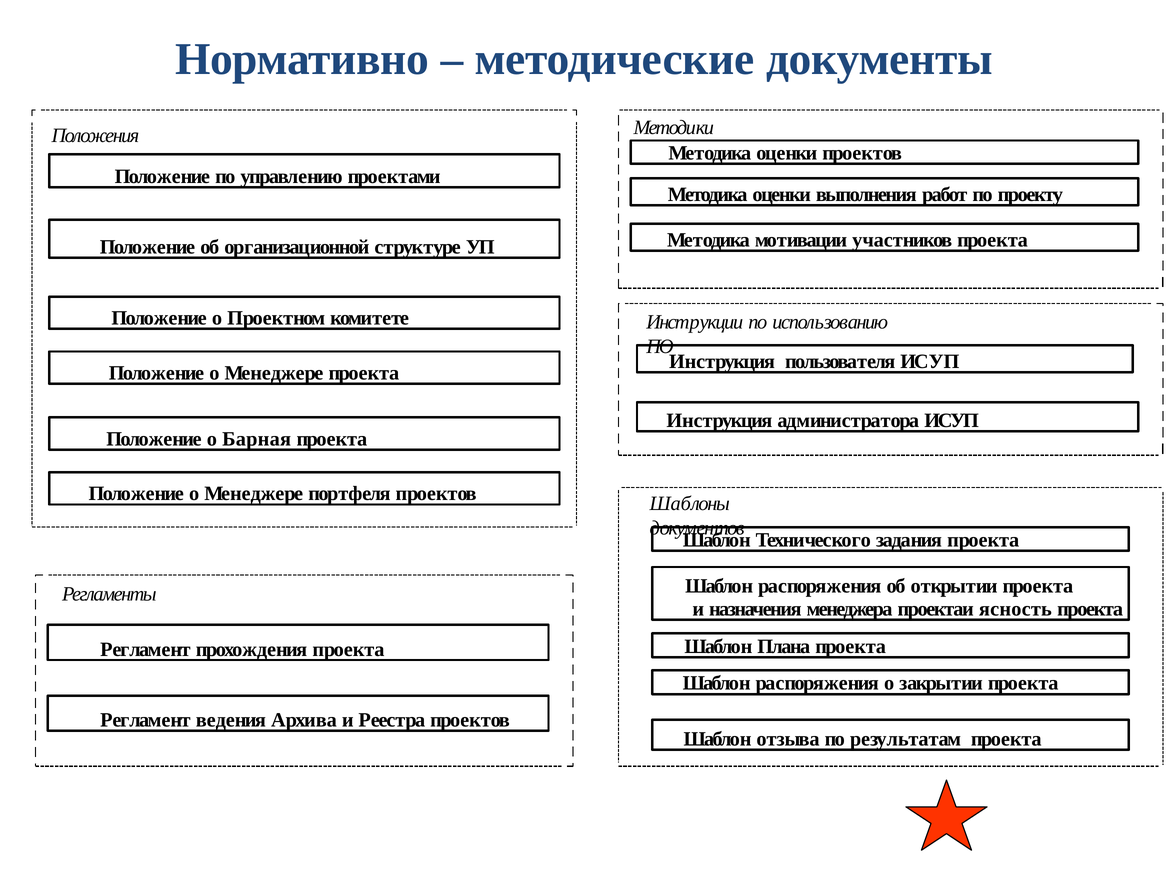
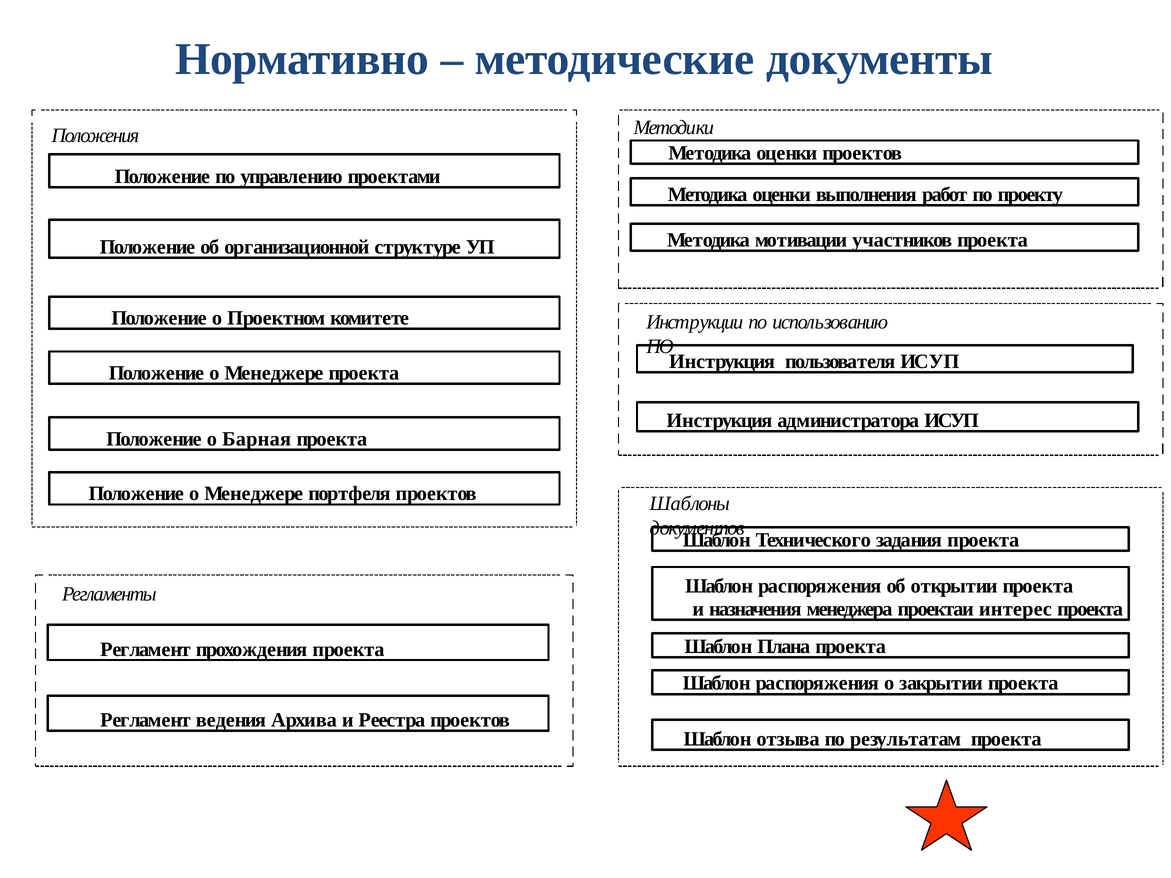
ясность: ясность -> интерес
